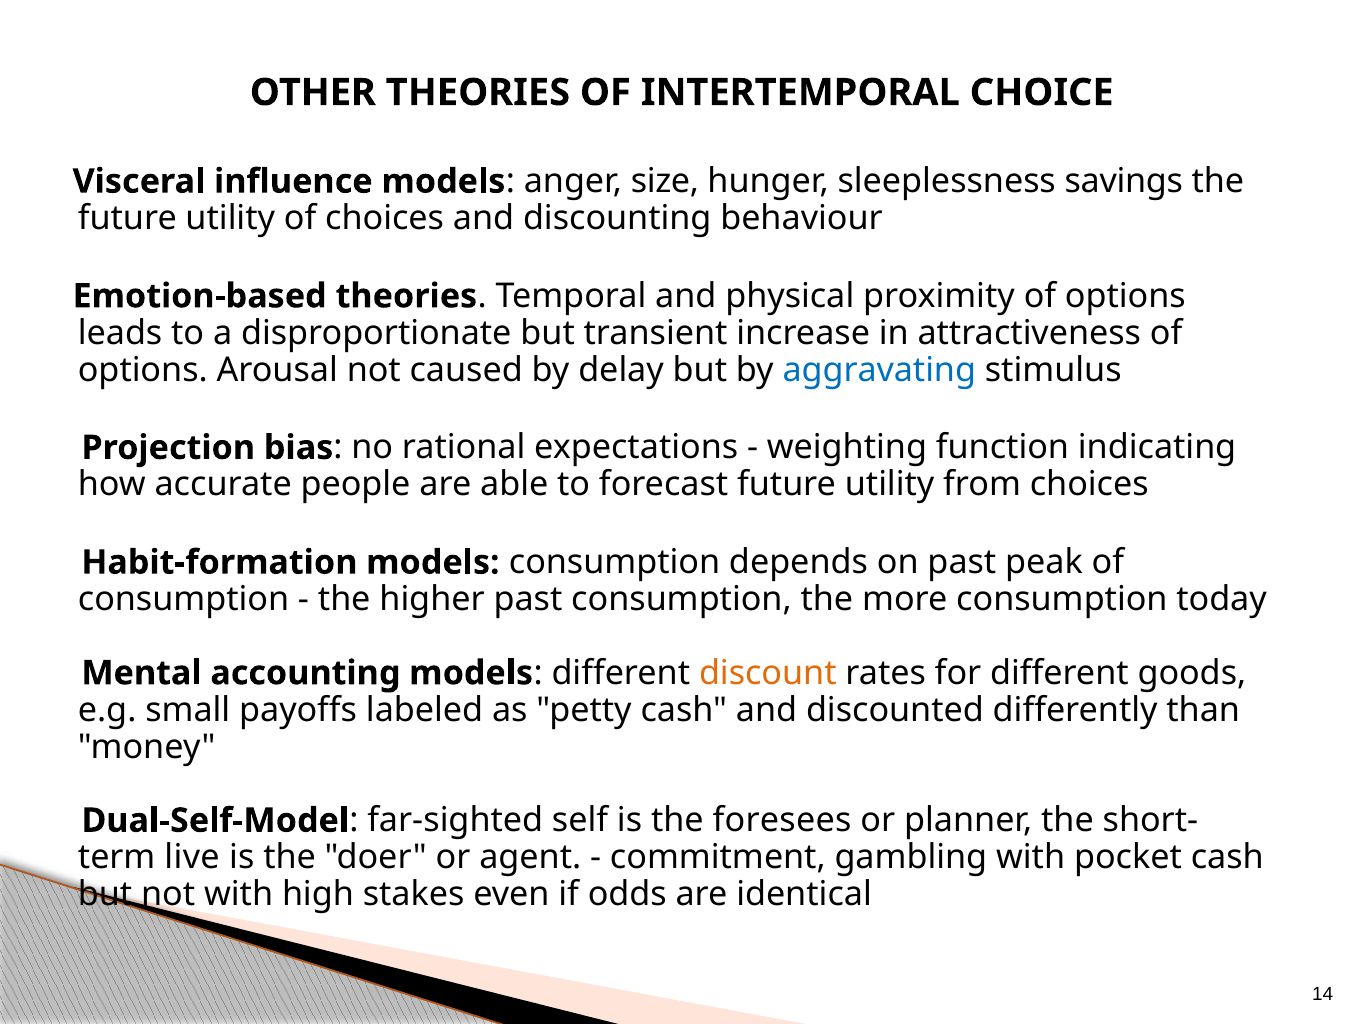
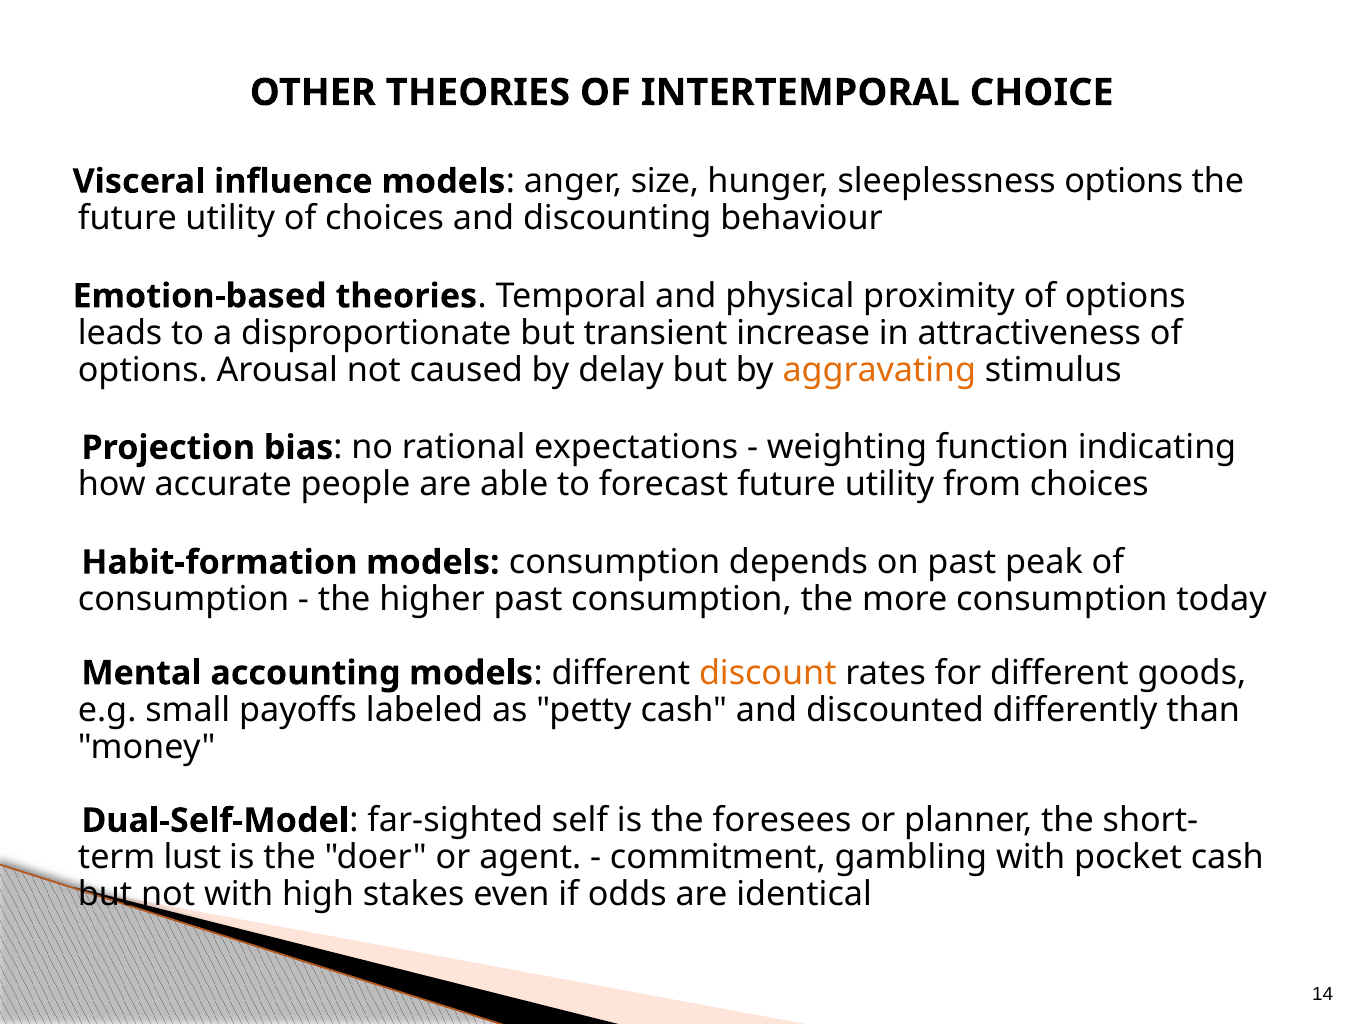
sleeplessness savings: savings -> options
aggravating colour: blue -> orange
live: live -> lust
